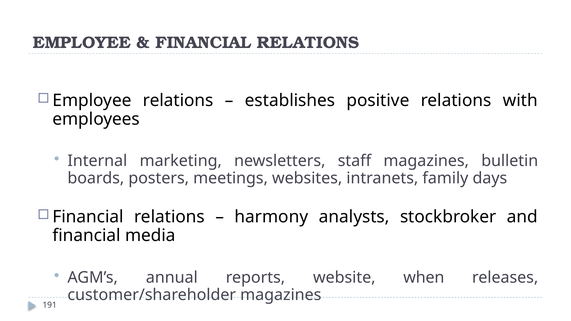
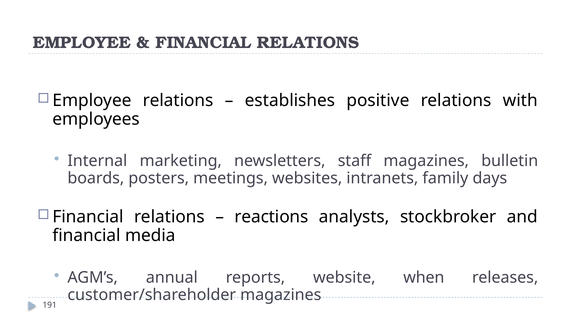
harmony: harmony -> reactions
